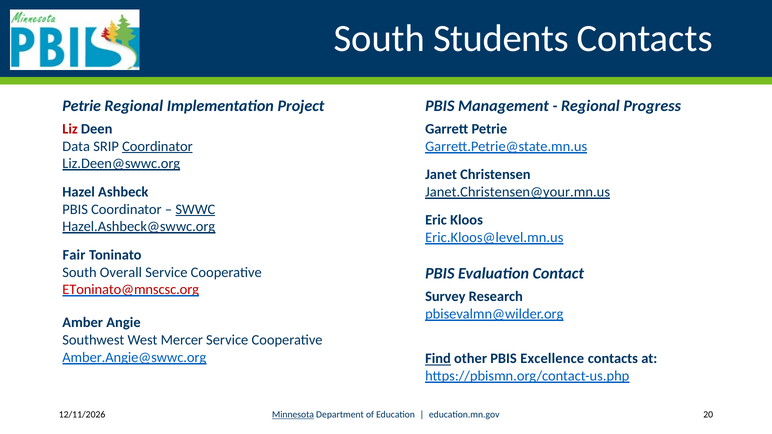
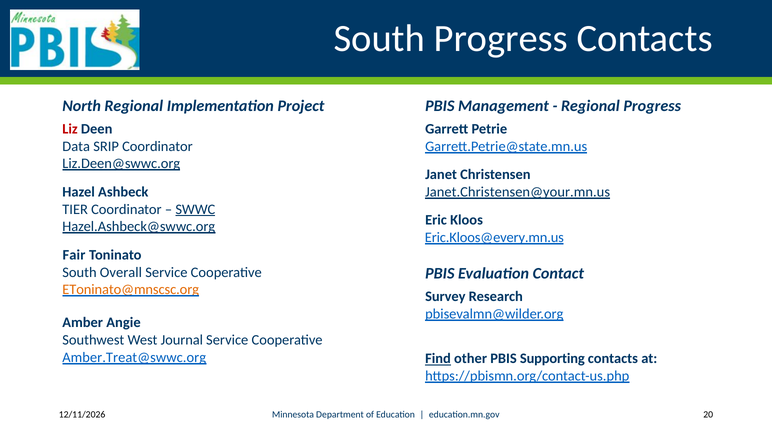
South Students: Students -> Progress
Petrie at (82, 106): Petrie -> North
Coordinator at (157, 146) underline: present -> none
PBIS at (75, 209): PBIS -> TIER
Eric.Kloos@level.mn.us: Eric.Kloos@level.mn.us -> Eric.Kloos@every.mn.us
EToninato@mnscsc.org colour: red -> orange
Mercer: Mercer -> Journal
Amber.Angie@swwc.org: Amber.Angie@swwc.org -> Amber.Treat@swwc.org
Excellence: Excellence -> Supporting
Minnesota underline: present -> none
